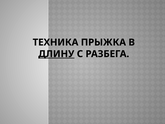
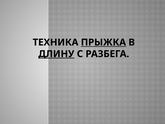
ПРЫЖКА underline: none -> present
